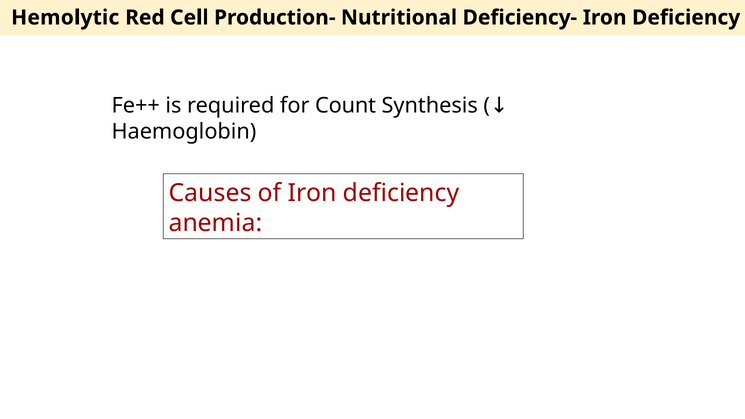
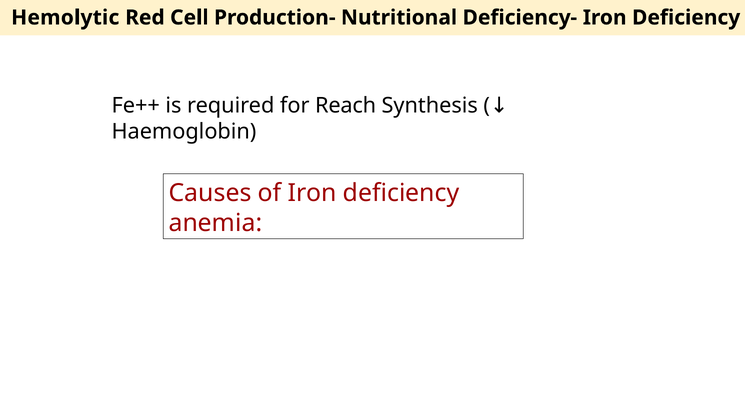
Count: Count -> Reach
